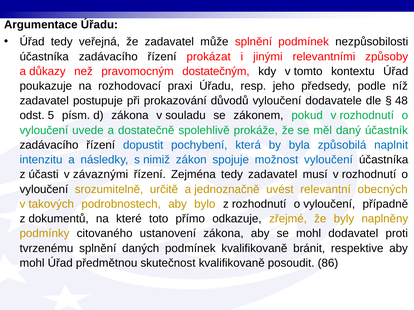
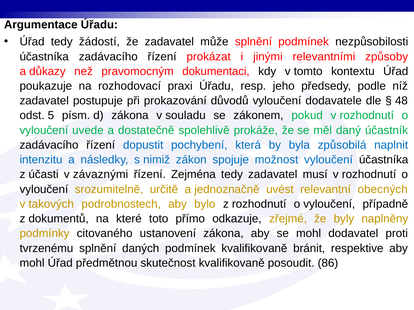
veřejná: veřejná -> žádostí
dostatečným: dostatečným -> dokumentaci
